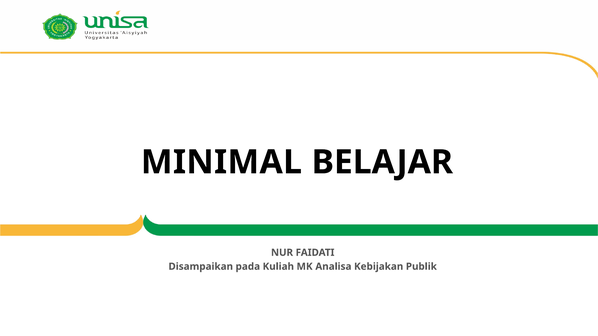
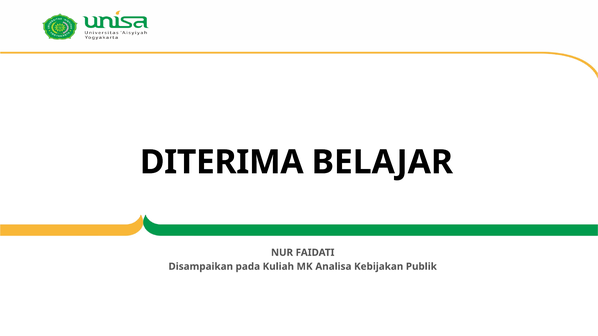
MINIMAL: MINIMAL -> DITERIMA
